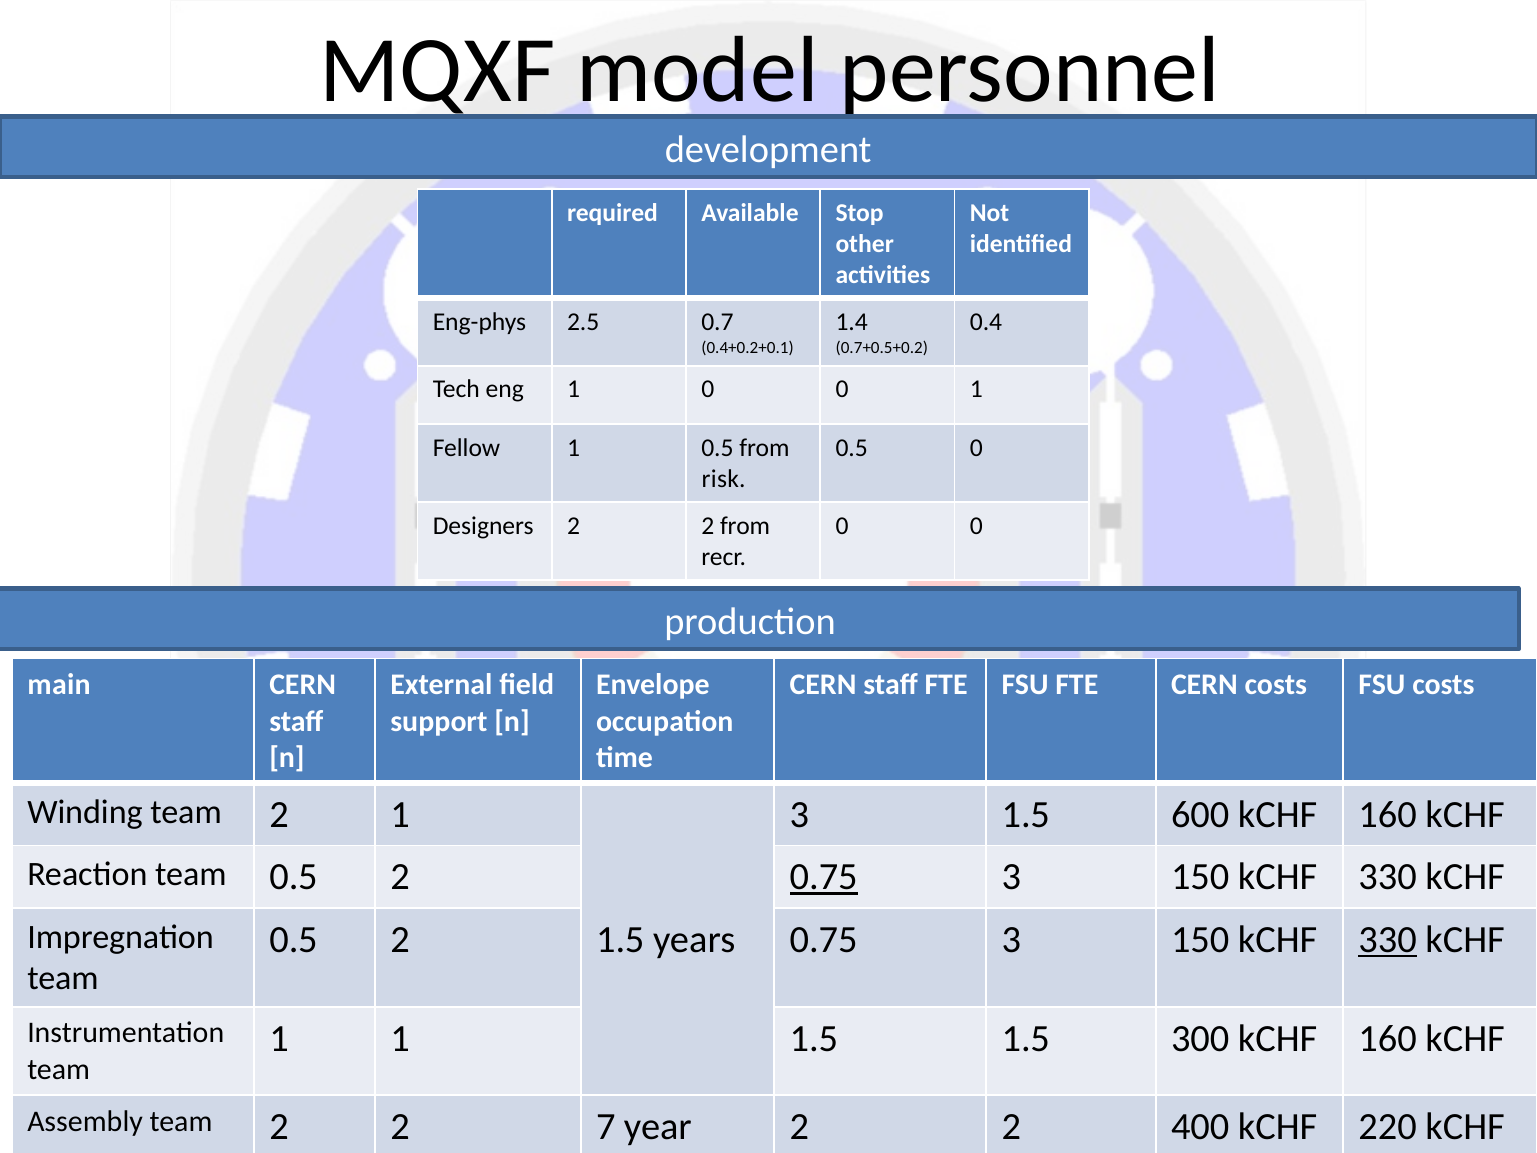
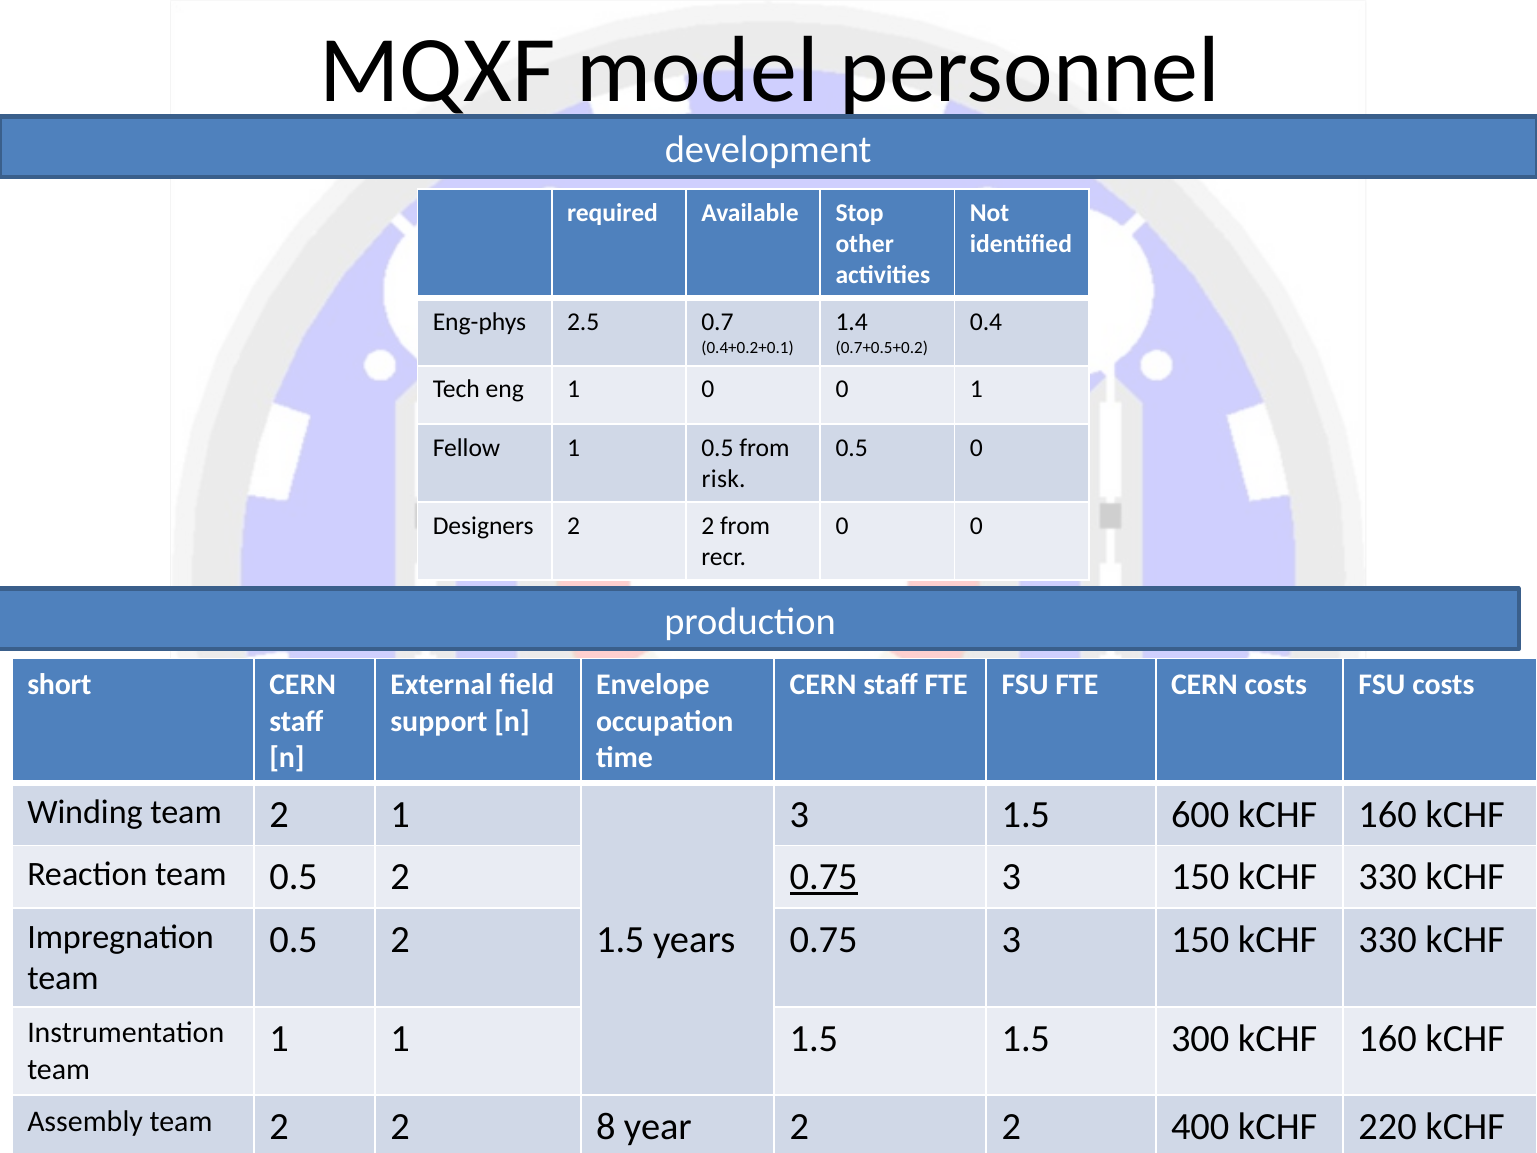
main: main -> short
330 at (1388, 939) underline: present -> none
7: 7 -> 8
